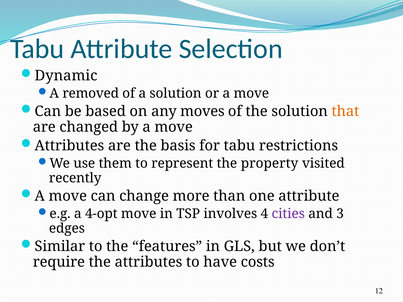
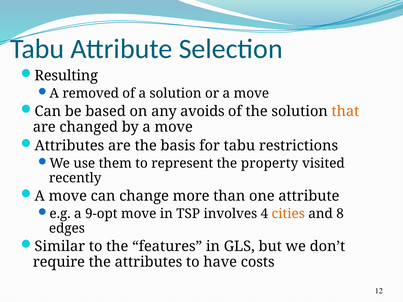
Dynamic: Dynamic -> Resulting
moves: moves -> avoids
4-opt: 4-opt -> 9-opt
cities colour: purple -> orange
3: 3 -> 8
